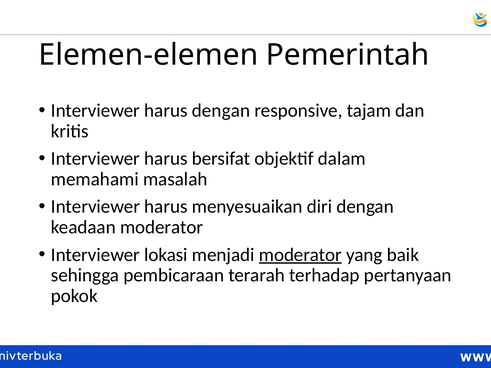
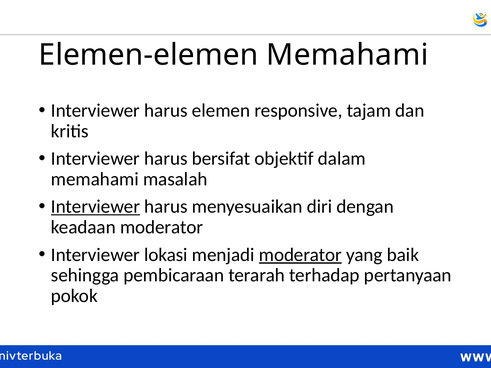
Elemen-elemen Pemerintah: Pemerintah -> Memahami
harus dengan: dengan -> elemen
Interviewer at (95, 207) underline: none -> present
